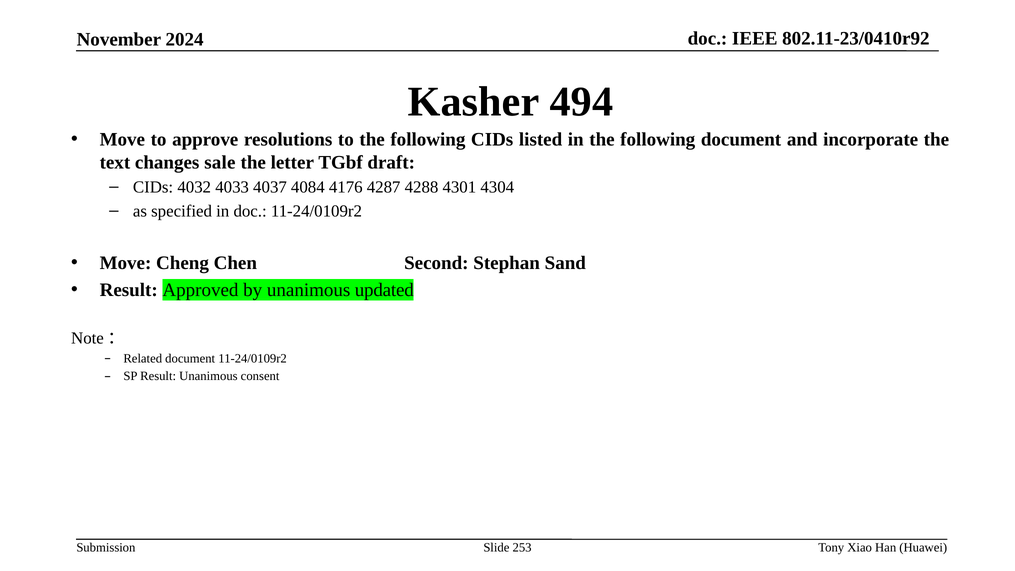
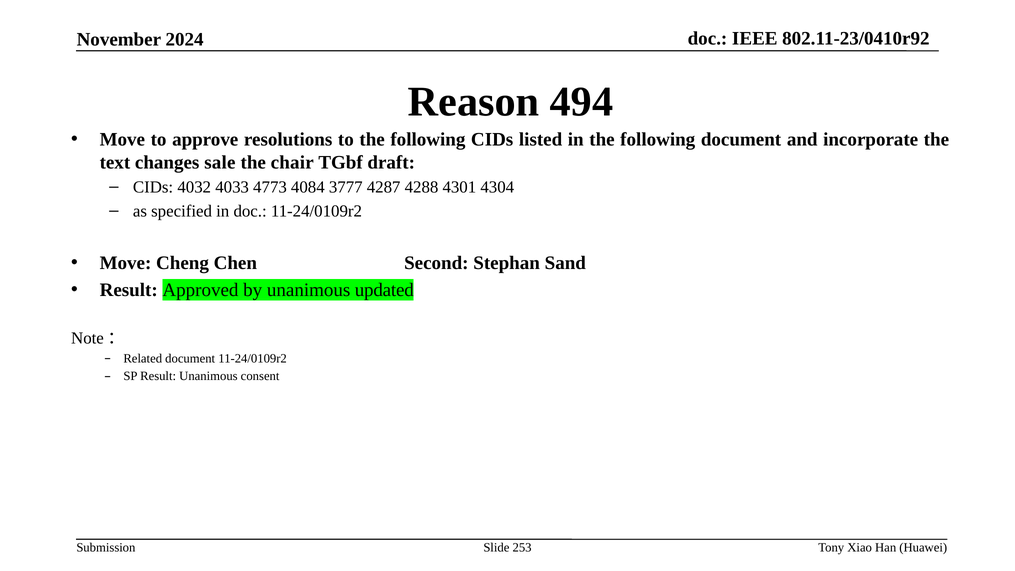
Kasher: Kasher -> Reason
letter: letter -> chair
4037: 4037 -> 4773
4176: 4176 -> 3777
